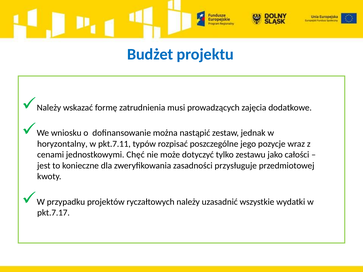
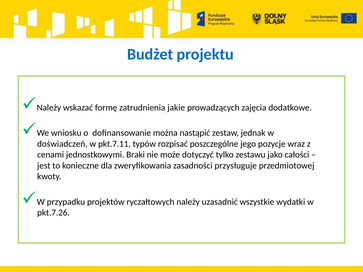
musi: musi -> jakie
horyzontalny: horyzontalny -> doświadczeń
Chęć: Chęć -> Braki
pkt.7.17: pkt.7.17 -> pkt.7.26
